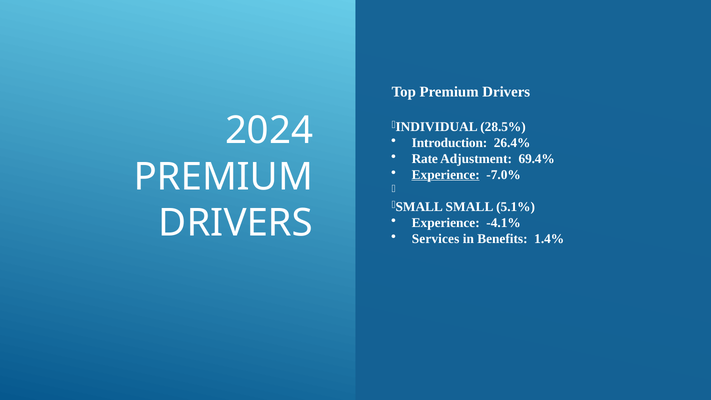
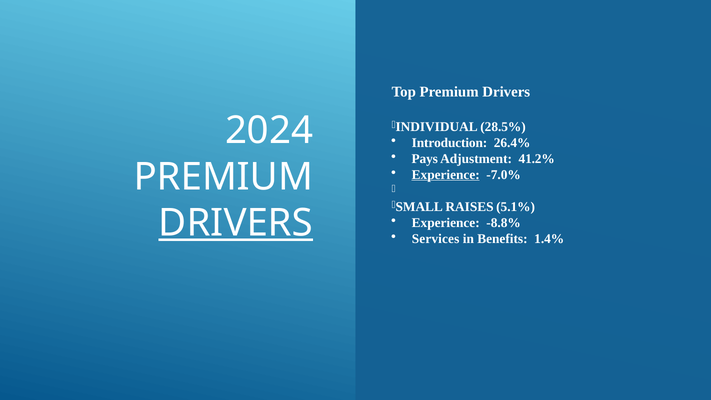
Rate: Rate -> Pays
69.4%: 69.4% -> 41.2%
SMALL: SMALL -> RAISES
DRIVERS at (236, 223) underline: none -> present
-4.1%: -4.1% -> -8.8%
